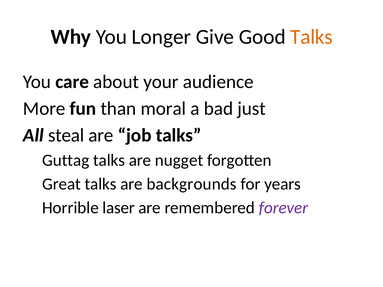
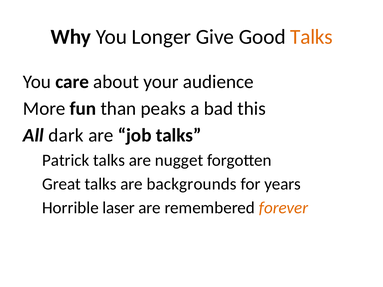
moral: moral -> peaks
just: just -> this
steal: steal -> dark
Guttag: Guttag -> Patrick
forever colour: purple -> orange
